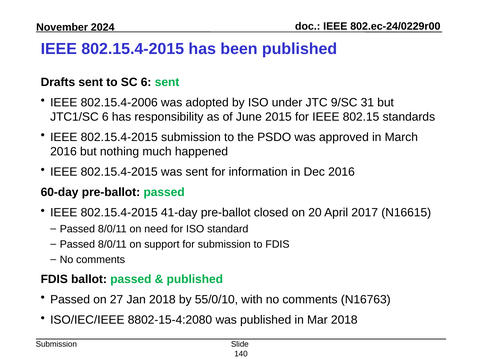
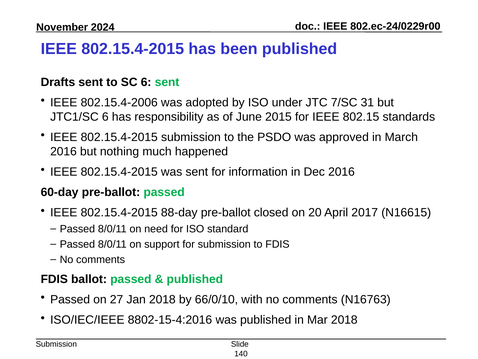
9/SC: 9/SC -> 7/SC
41-day: 41-day -> 88-day
55/0/10: 55/0/10 -> 66/0/10
8802-15-4:2080: 8802-15-4:2080 -> 8802-15-4:2016
